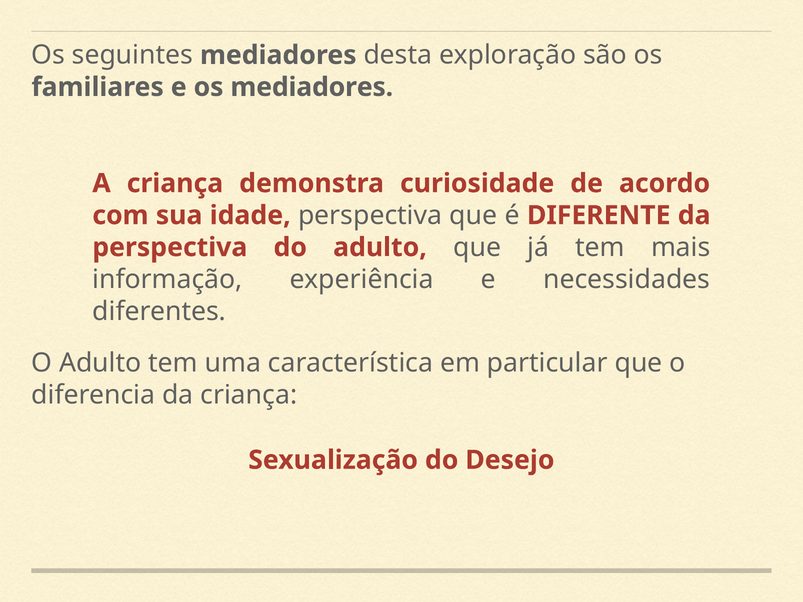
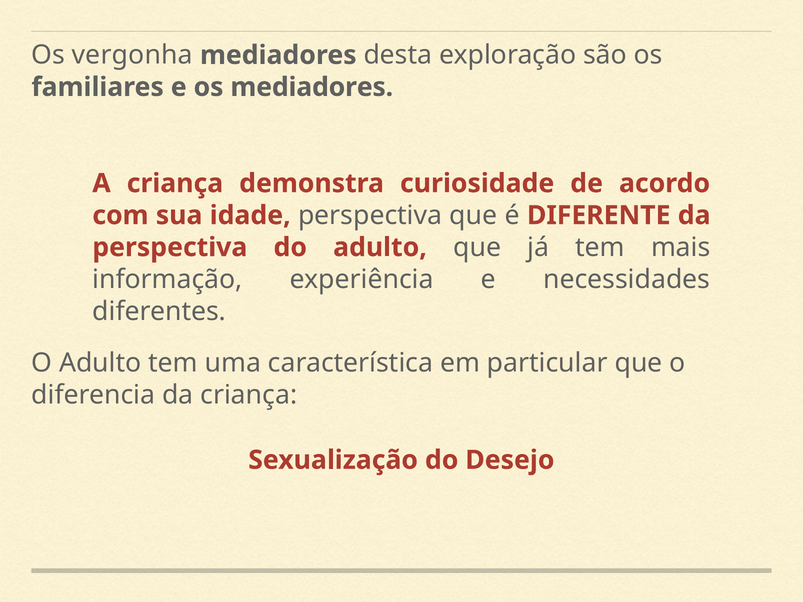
seguintes: seguintes -> vergonha
